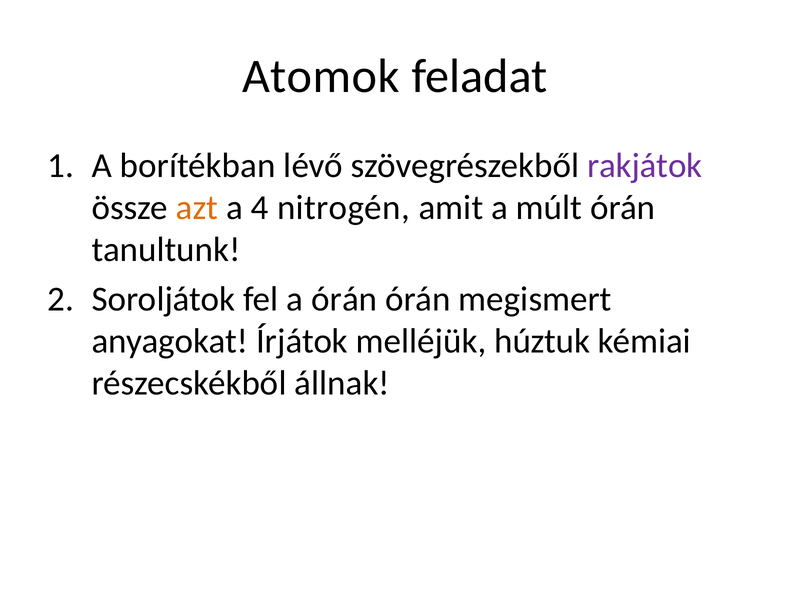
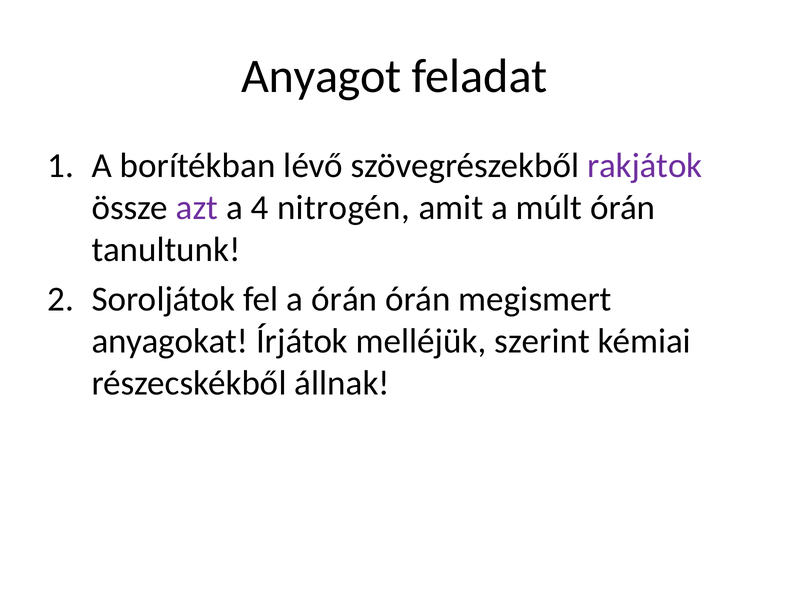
Atomok: Atomok -> Anyagot
azt colour: orange -> purple
húztuk: húztuk -> szerint
